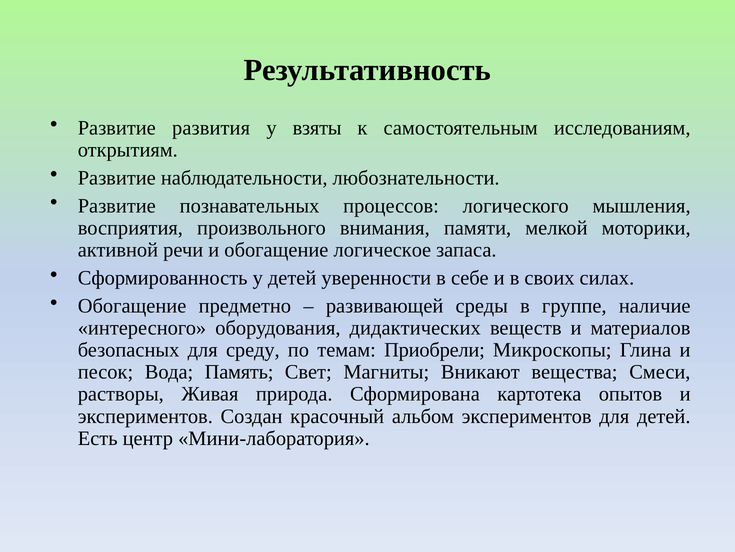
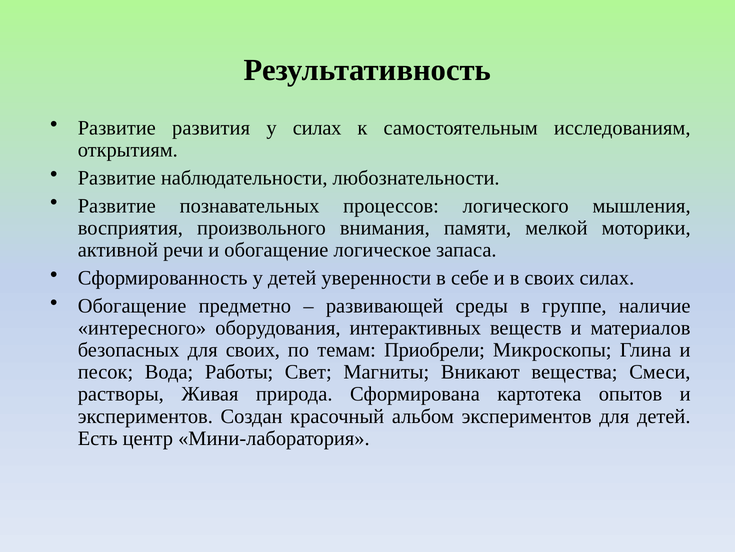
у взяты: взяты -> силах
дидактических: дидактических -> интерактивных
для среду: среду -> своих
Память: Память -> Работы
